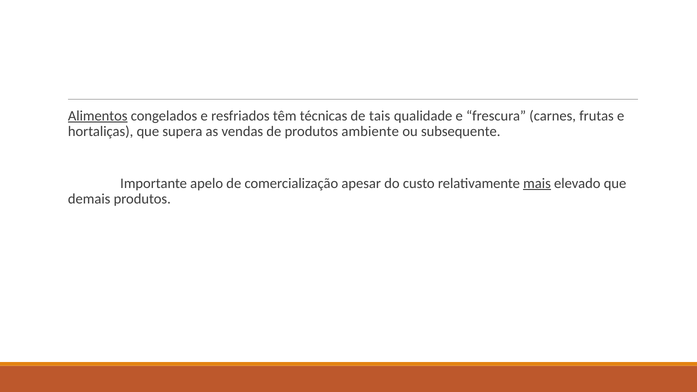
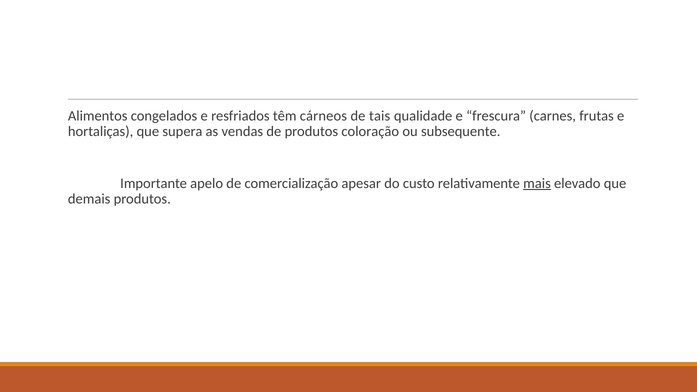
Alimentos underline: present -> none
técnicas: técnicas -> cárneos
ambiente: ambiente -> coloração
